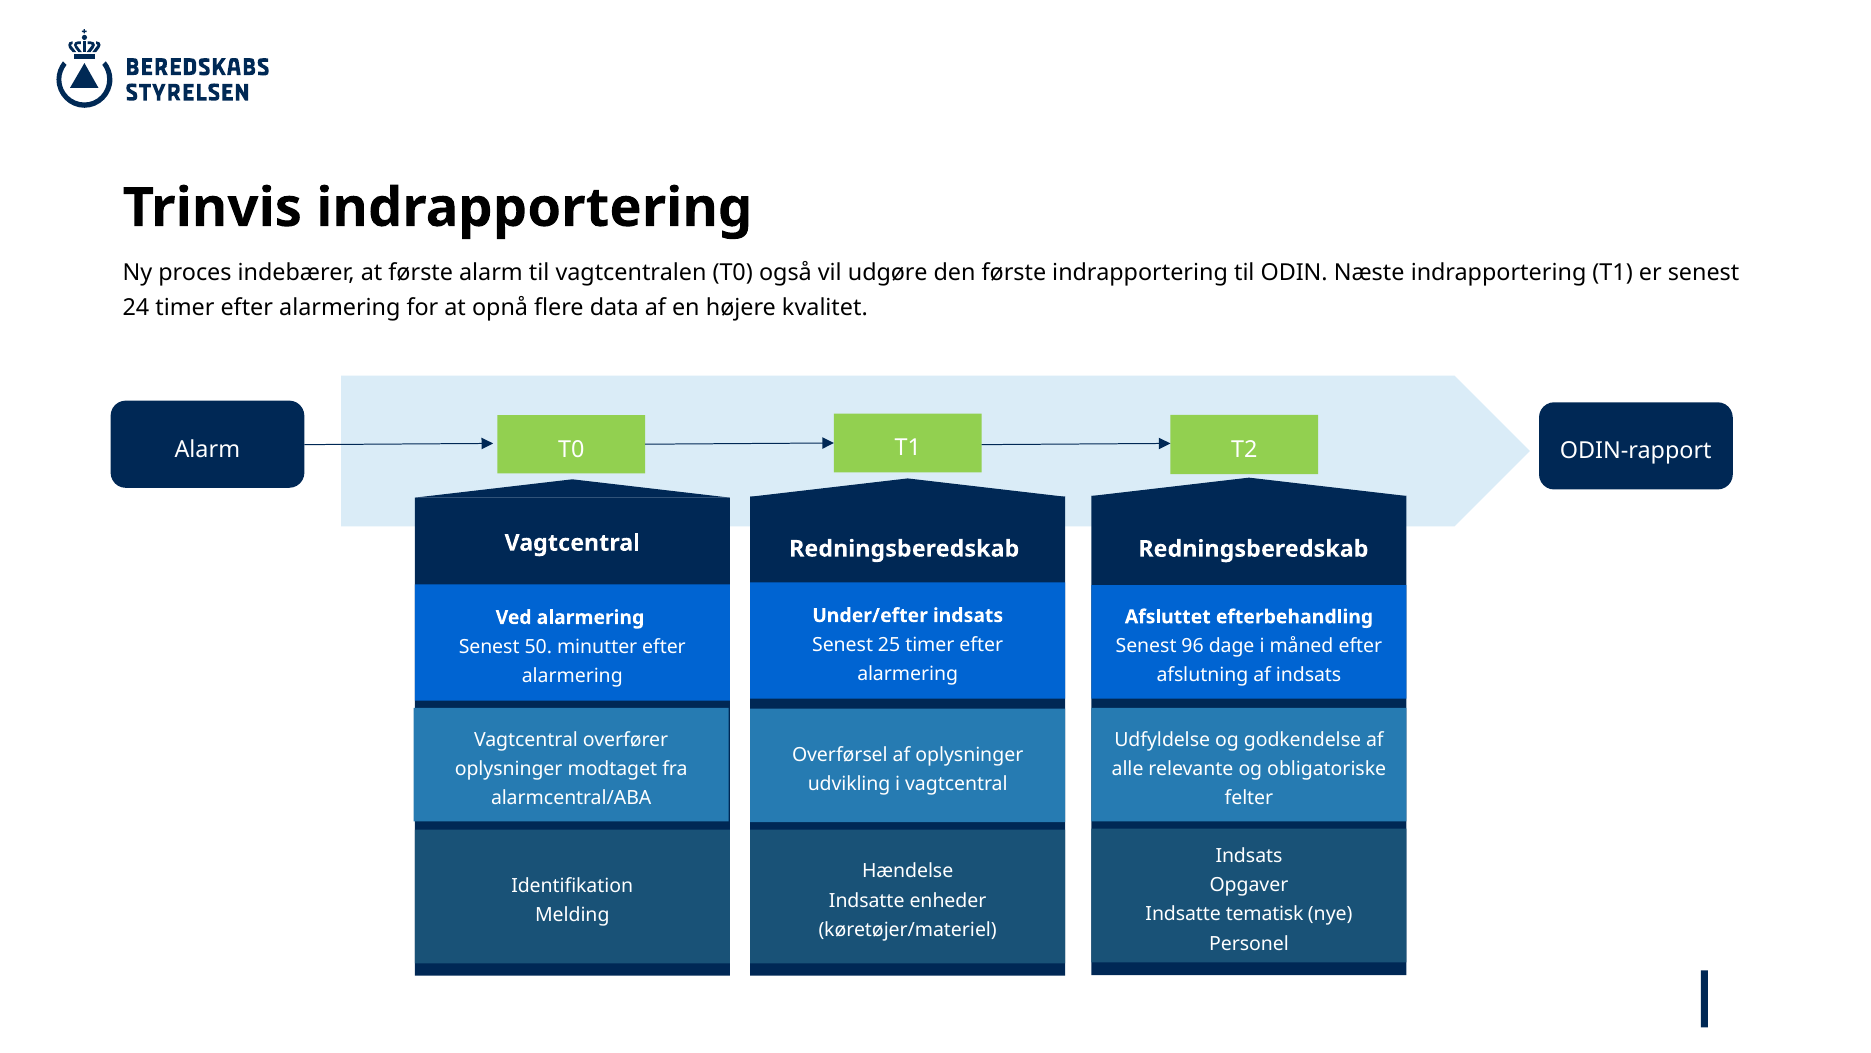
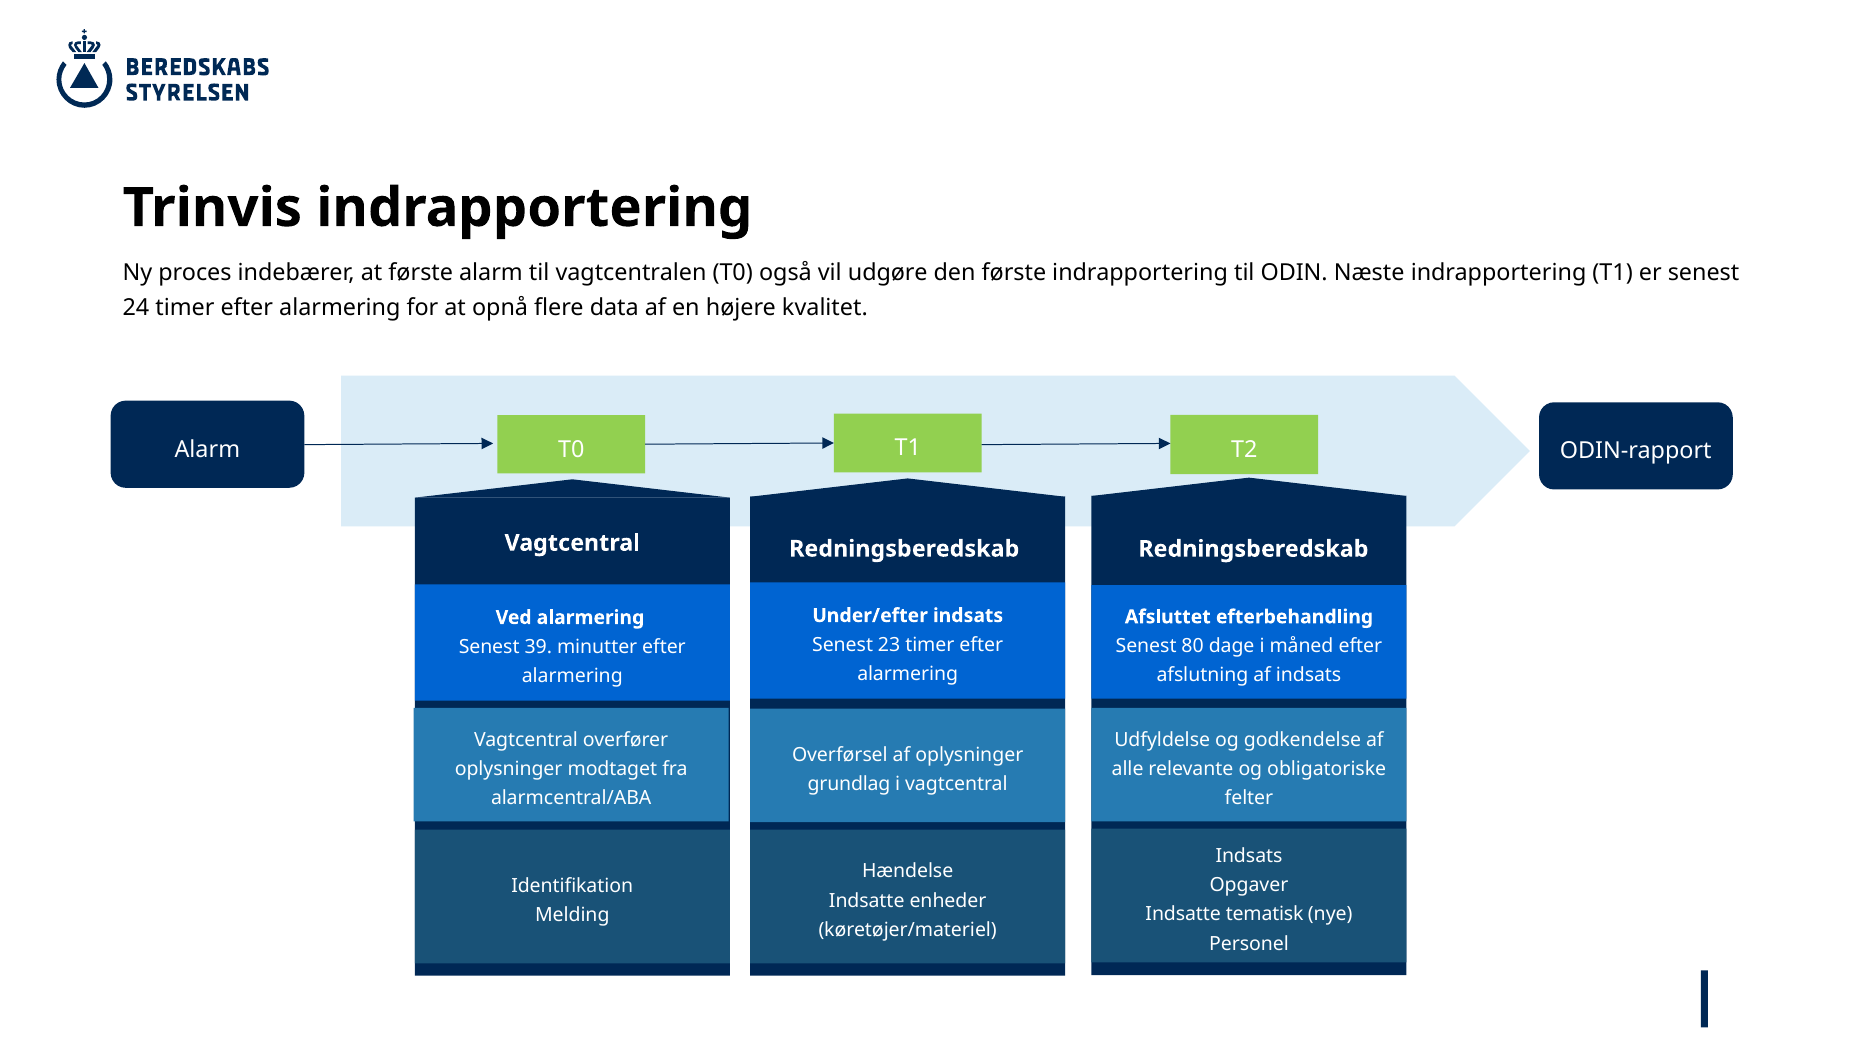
25: 25 -> 23
96: 96 -> 80
50: 50 -> 39
udvikling: udvikling -> grundlag
